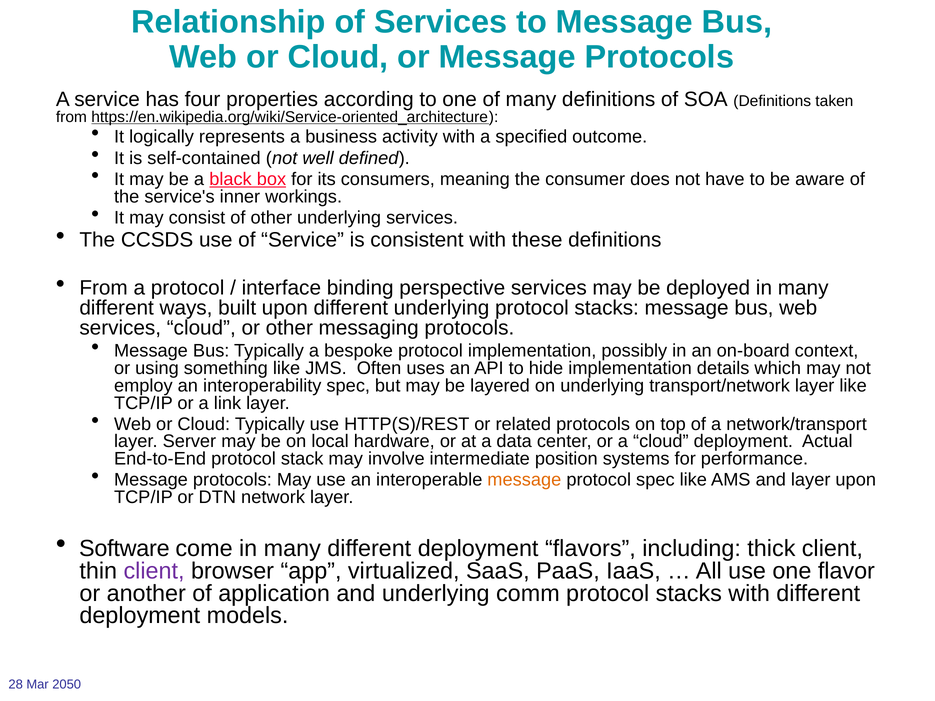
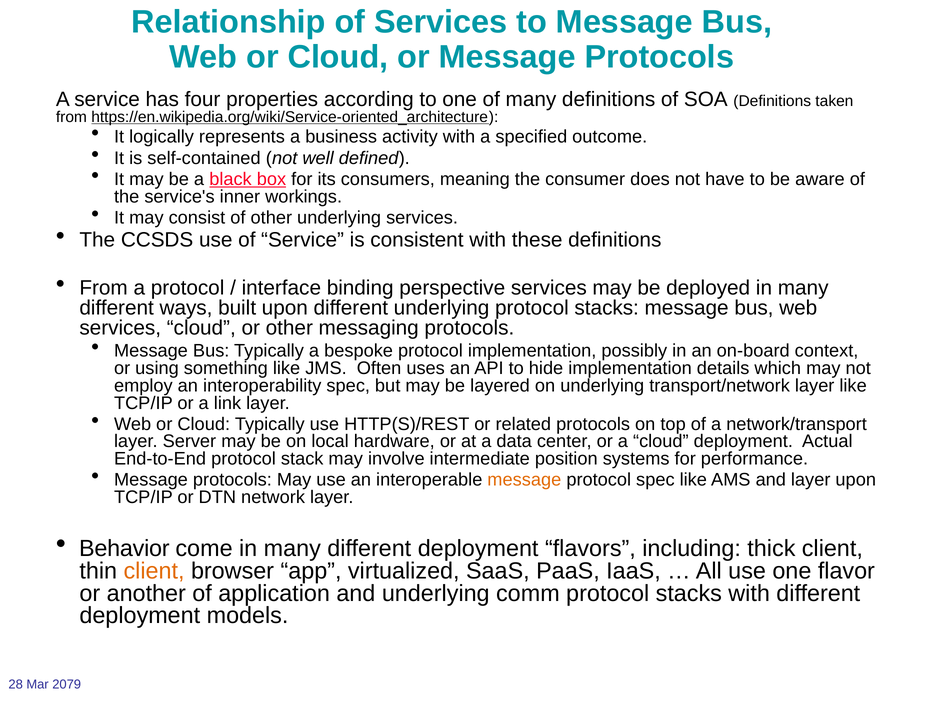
Software: Software -> Behavior
client at (154, 571) colour: purple -> orange
2050: 2050 -> 2079
